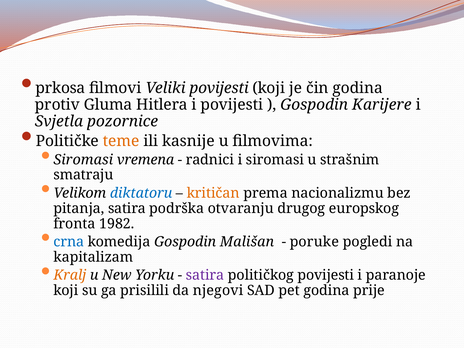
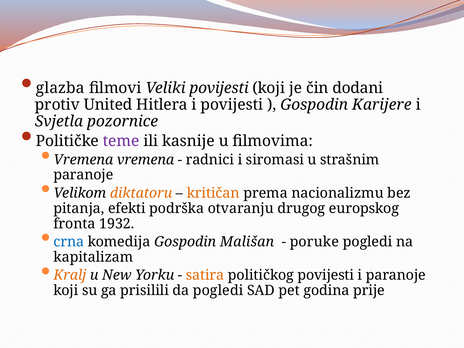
prkosa: prkosa -> glazba
čin godina: godina -> dodani
Gluma: Gluma -> United
teme colour: orange -> purple
Siromasi at (83, 160): Siromasi -> Vremena
smatraju at (83, 175): smatraju -> paranoje
diktatoru colour: blue -> orange
pitanja satira: satira -> efekti
1982: 1982 -> 1932
satira at (205, 275) colour: purple -> orange
da njegovi: njegovi -> pogledi
